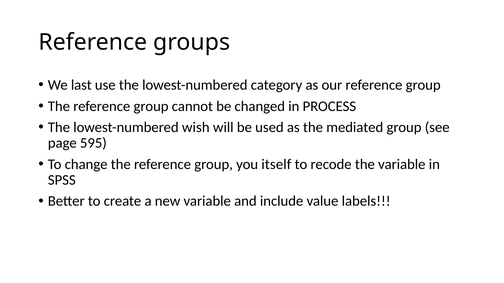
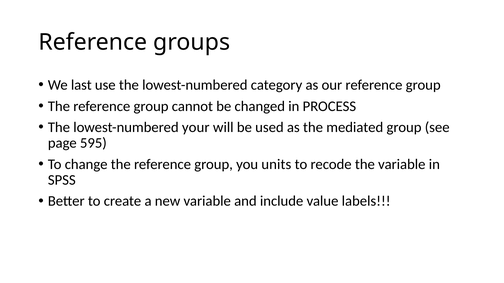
wish: wish -> your
itself: itself -> units
